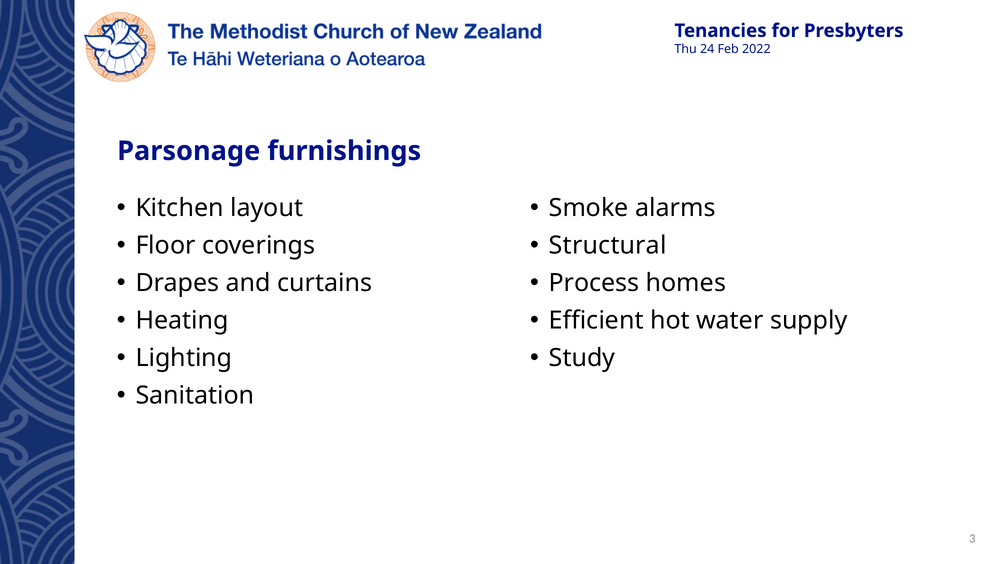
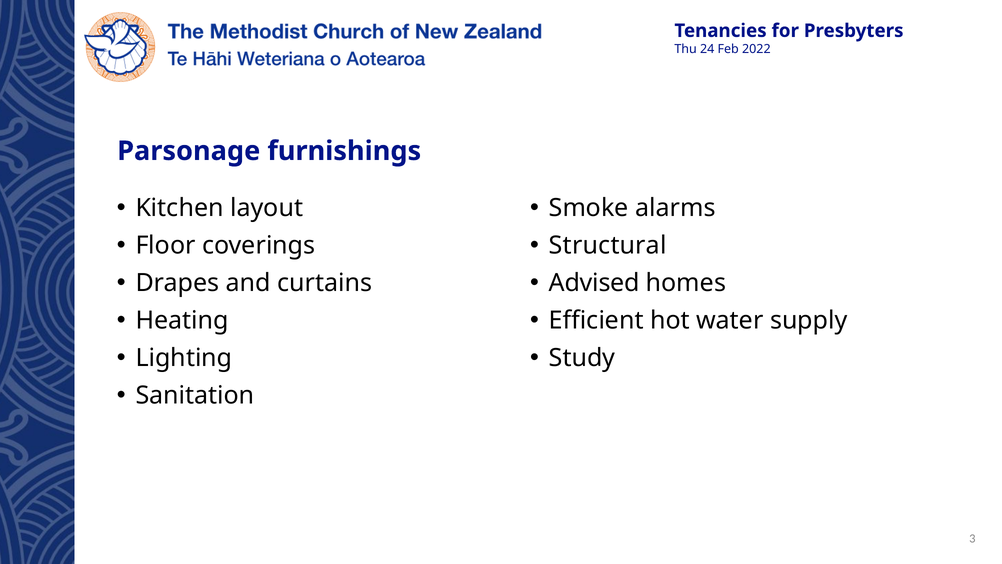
Process: Process -> Advised
